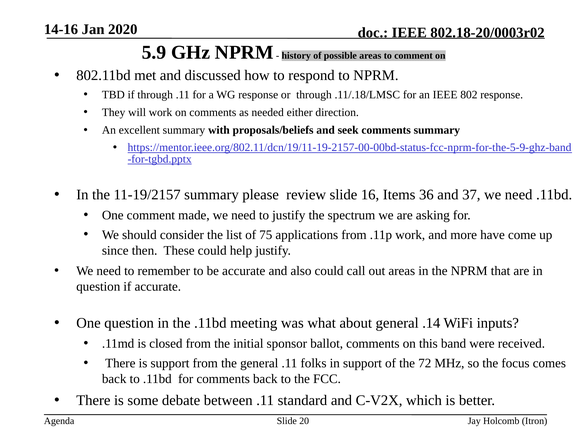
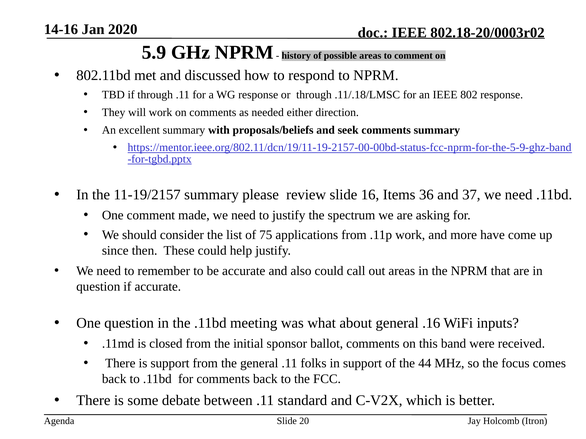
.14: .14 -> .16
72: 72 -> 44
